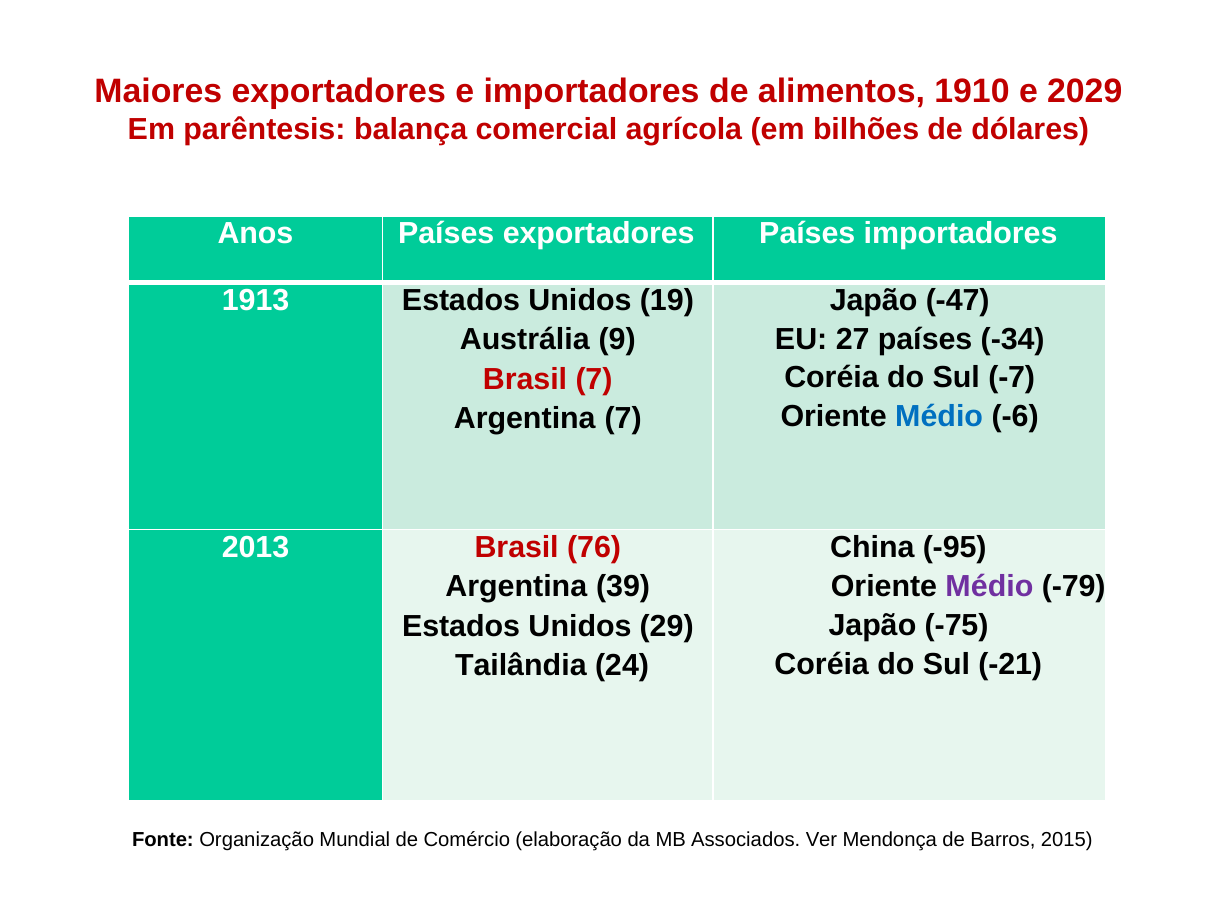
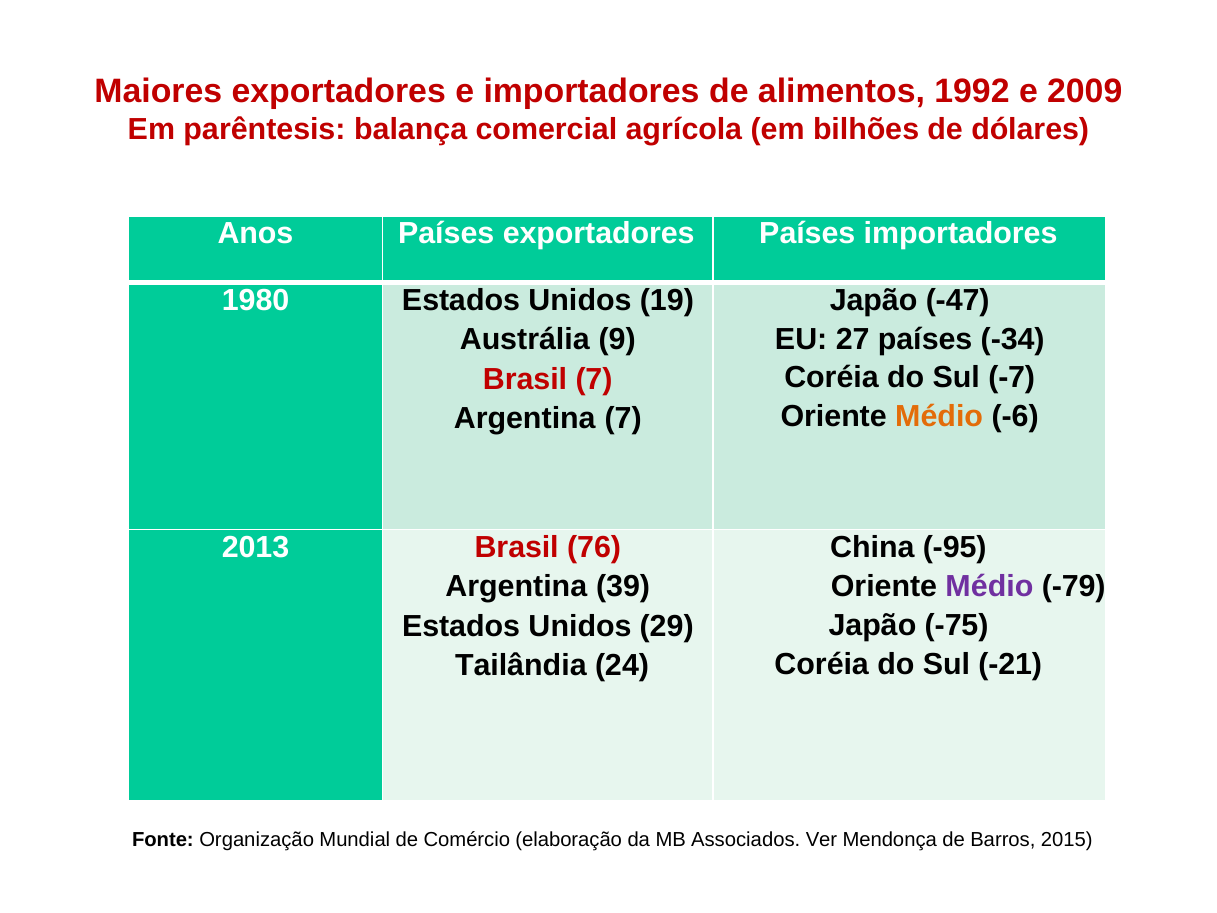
1910: 1910 -> 1992
2029: 2029 -> 2009
1913: 1913 -> 1980
Médio at (939, 417) colour: blue -> orange
